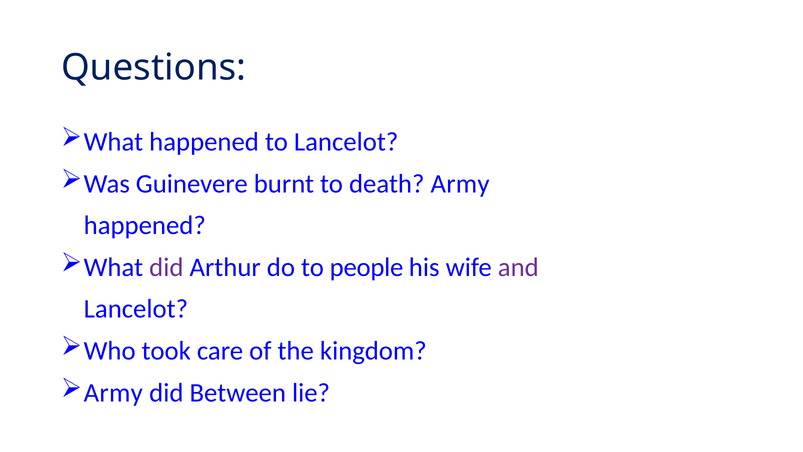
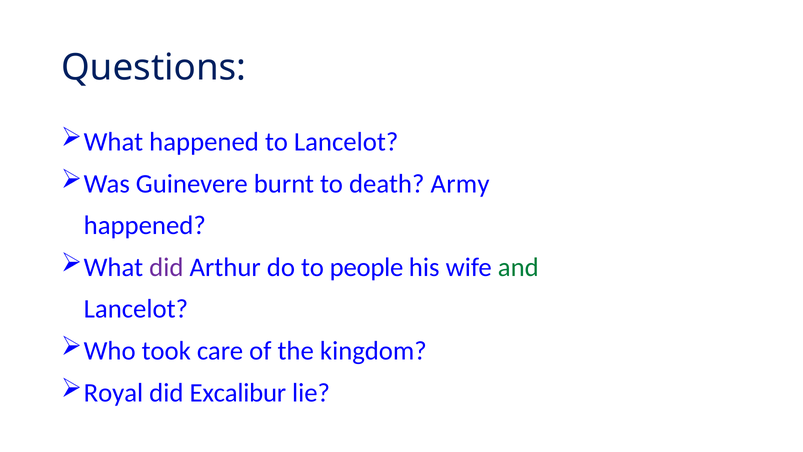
and colour: purple -> green
Army at (113, 392): Army -> Royal
Between: Between -> Excalibur
